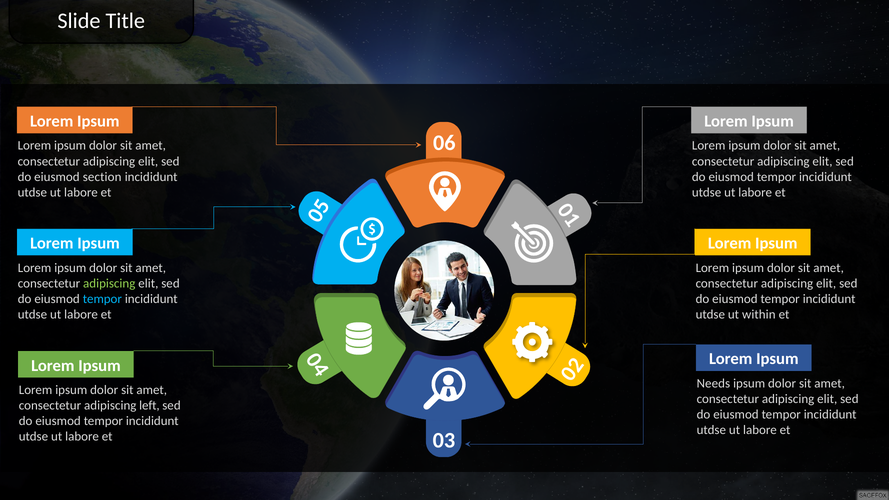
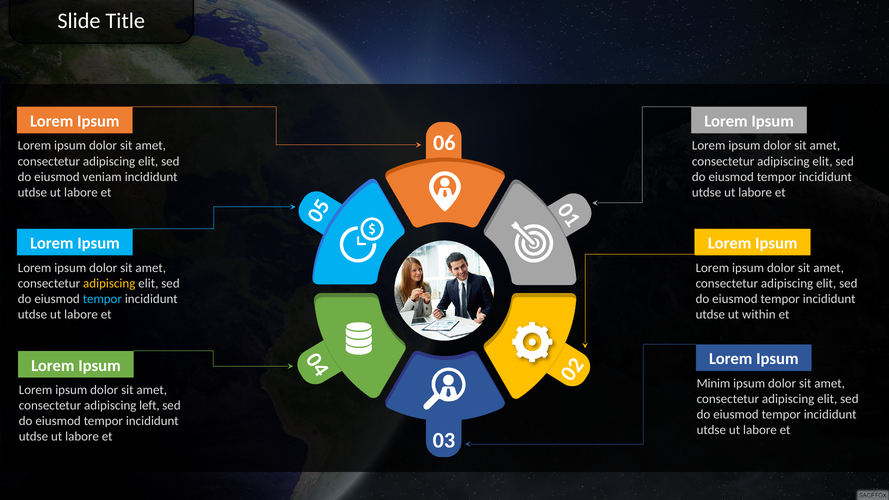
section: section -> veniam
adipiscing at (109, 283) colour: light green -> yellow
Needs: Needs -> Minim
